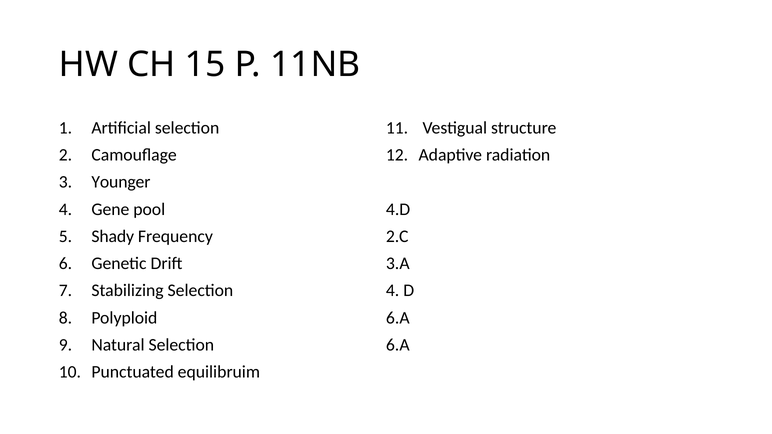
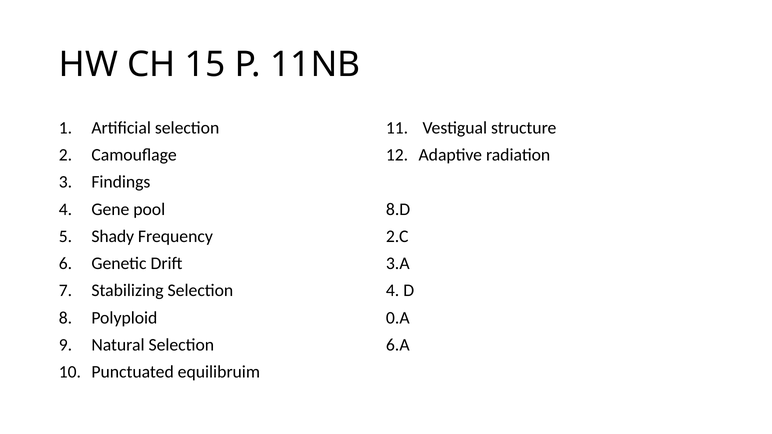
Younger: Younger -> Findings
4.D: 4.D -> 8.D
6.A at (398, 318): 6.A -> 0.A
